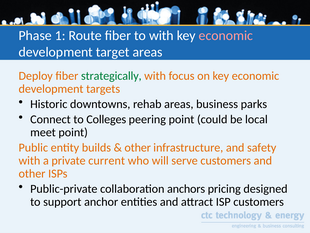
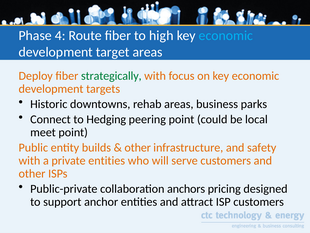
1: 1 -> 4
to with: with -> high
economic at (226, 35) colour: pink -> light blue
Colleges: Colleges -> Hedging
private current: current -> entities
